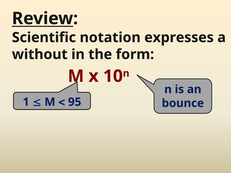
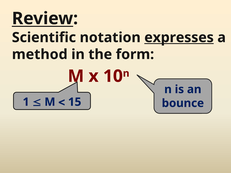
expresses underline: none -> present
without: without -> method
95: 95 -> 15
